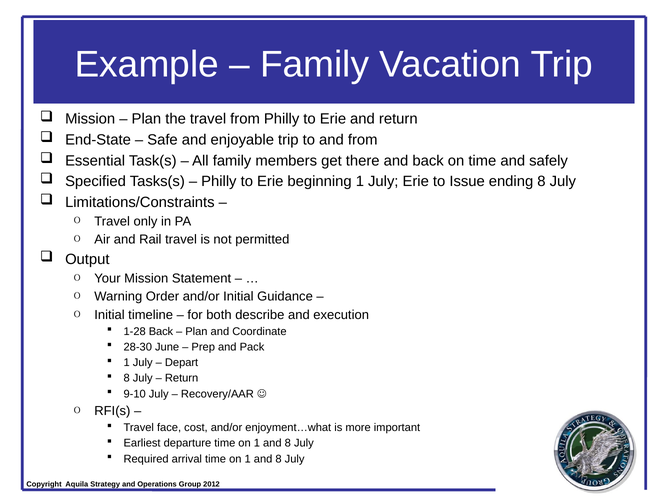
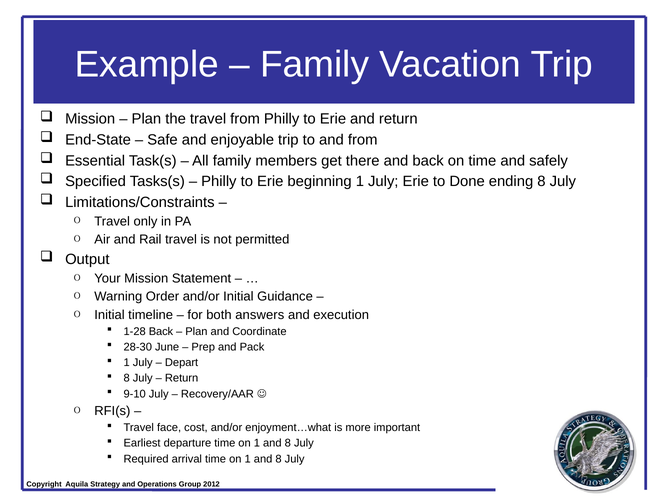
Issue: Issue -> Done
describe: describe -> answers
